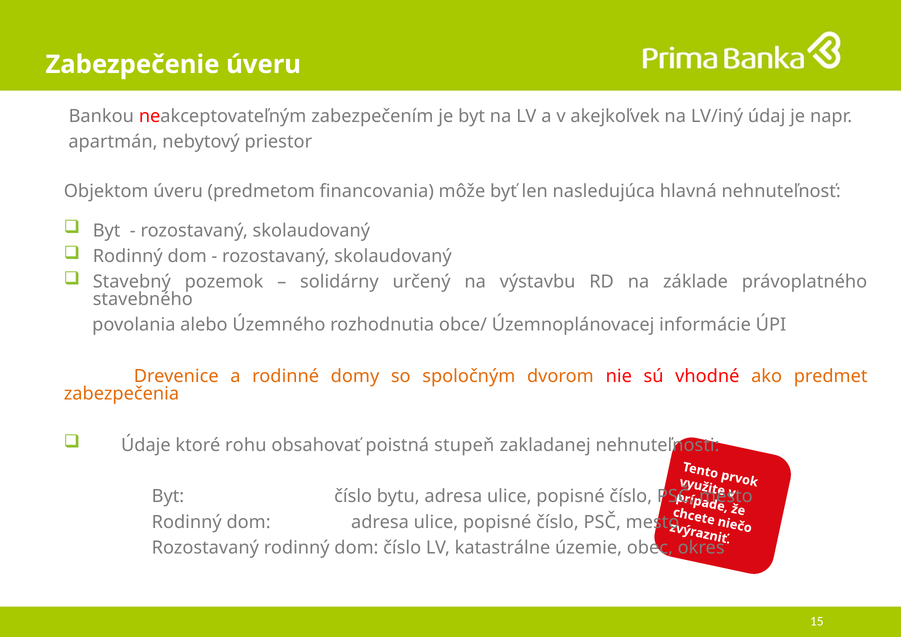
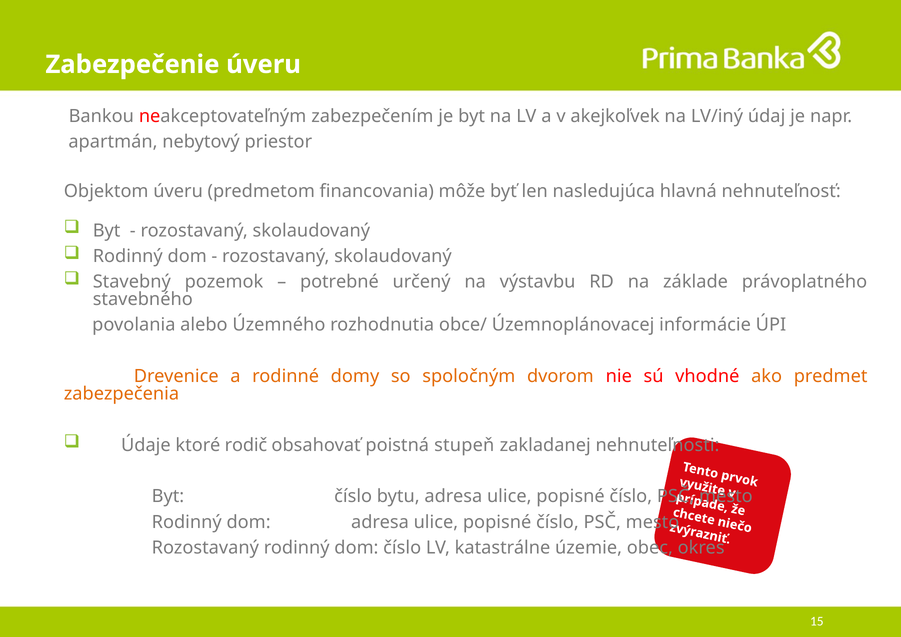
solidárny: solidárny -> potrebné
rohu: rohu -> rodič
